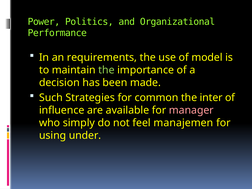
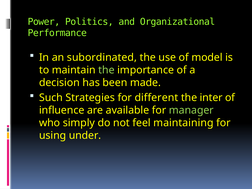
requirements: requirements -> subordinated
common: common -> different
manager colour: pink -> light green
manajemen: manajemen -> maintaining
